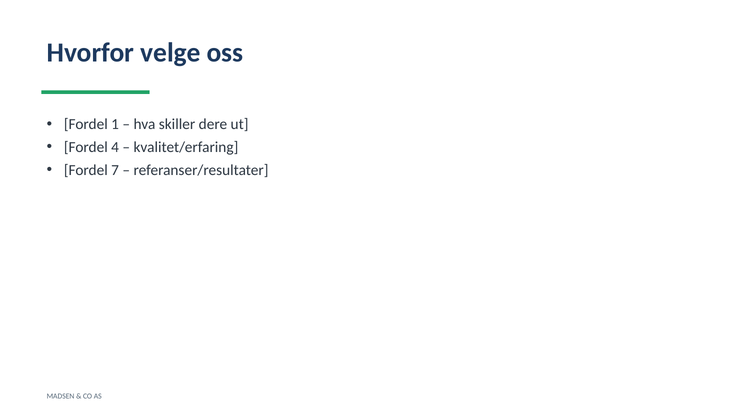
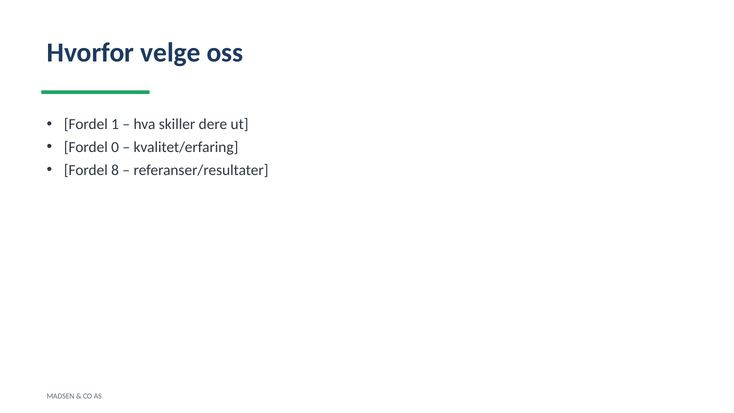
4: 4 -> 0
7: 7 -> 8
